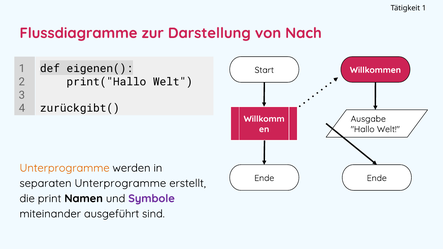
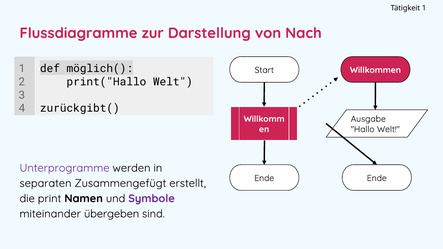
eigenen(: eigenen( -> möglich(
Unterprogramme at (65, 168) colour: orange -> purple
separaten Unterprogramme: Unterprogramme -> Zusammengefügt
ausgeführt: ausgeführt -> übergeben
